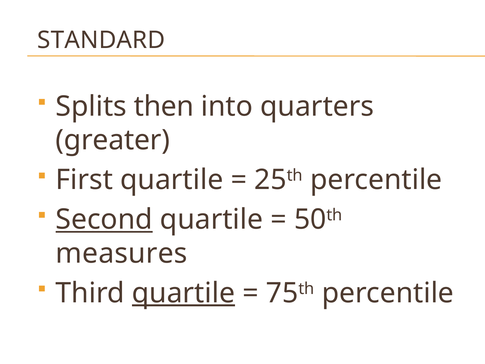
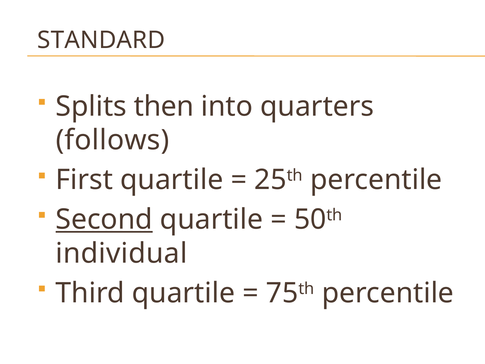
greater: greater -> follows
measures: measures -> individual
quartile at (183, 293) underline: present -> none
